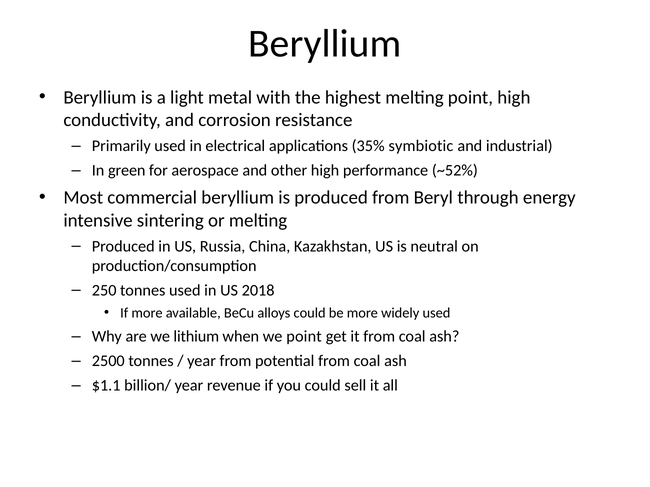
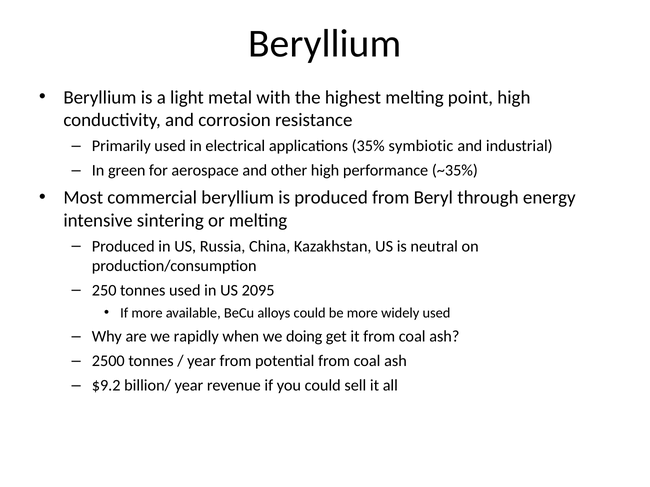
~52%: ~52% -> ~35%
2018: 2018 -> 2095
lithium: lithium -> rapidly
we point: point -> doing
$1.1: $1.1 -> $9.2
